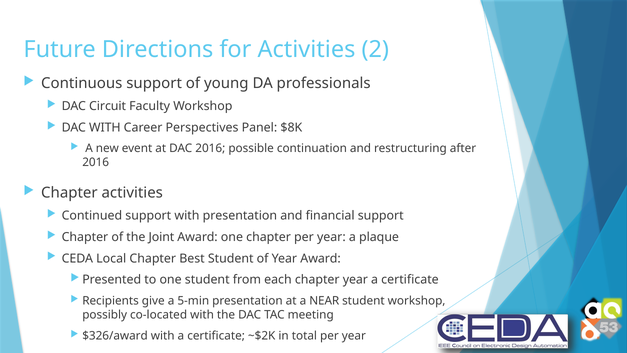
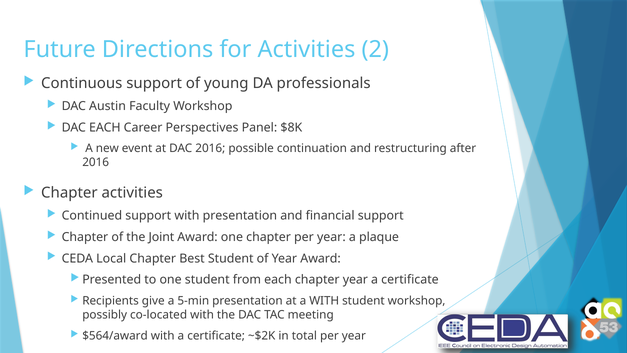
Circuit: Circuit -> Austin
DAC WITH: WITH -> EACH
a NEAR: NEAR -> WITH
$326/award: $326/award -> $564/award
